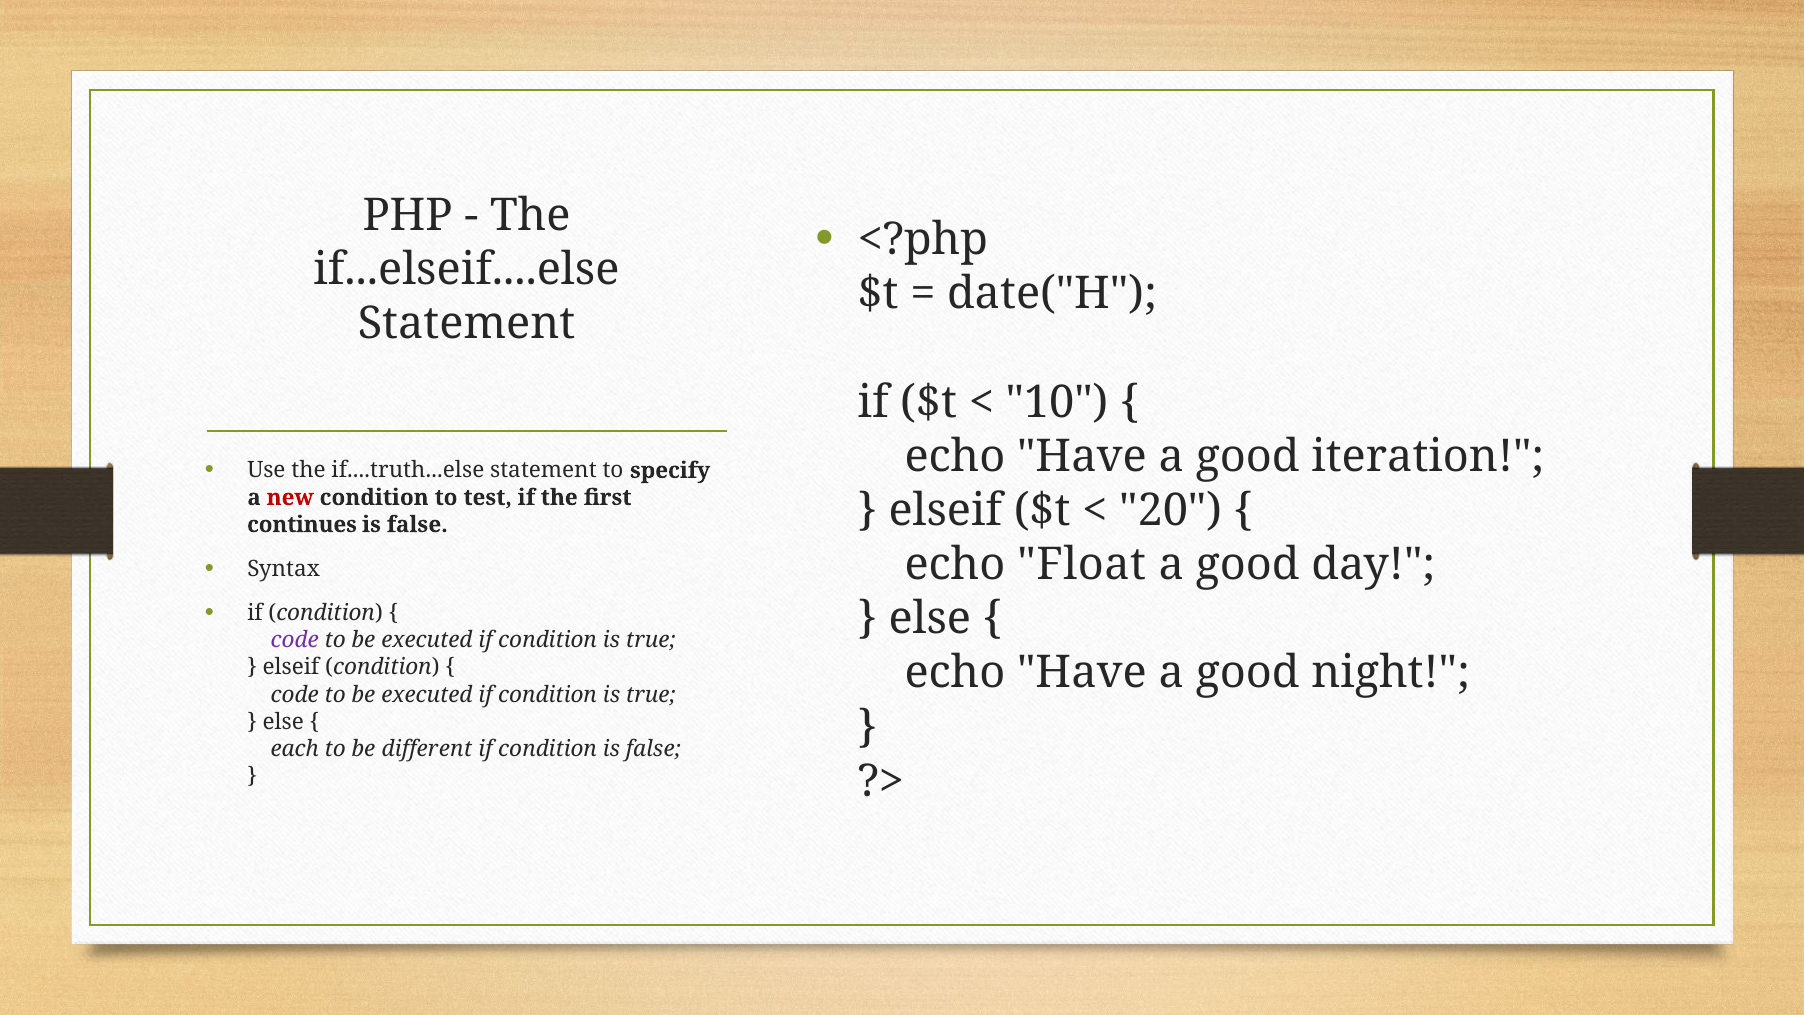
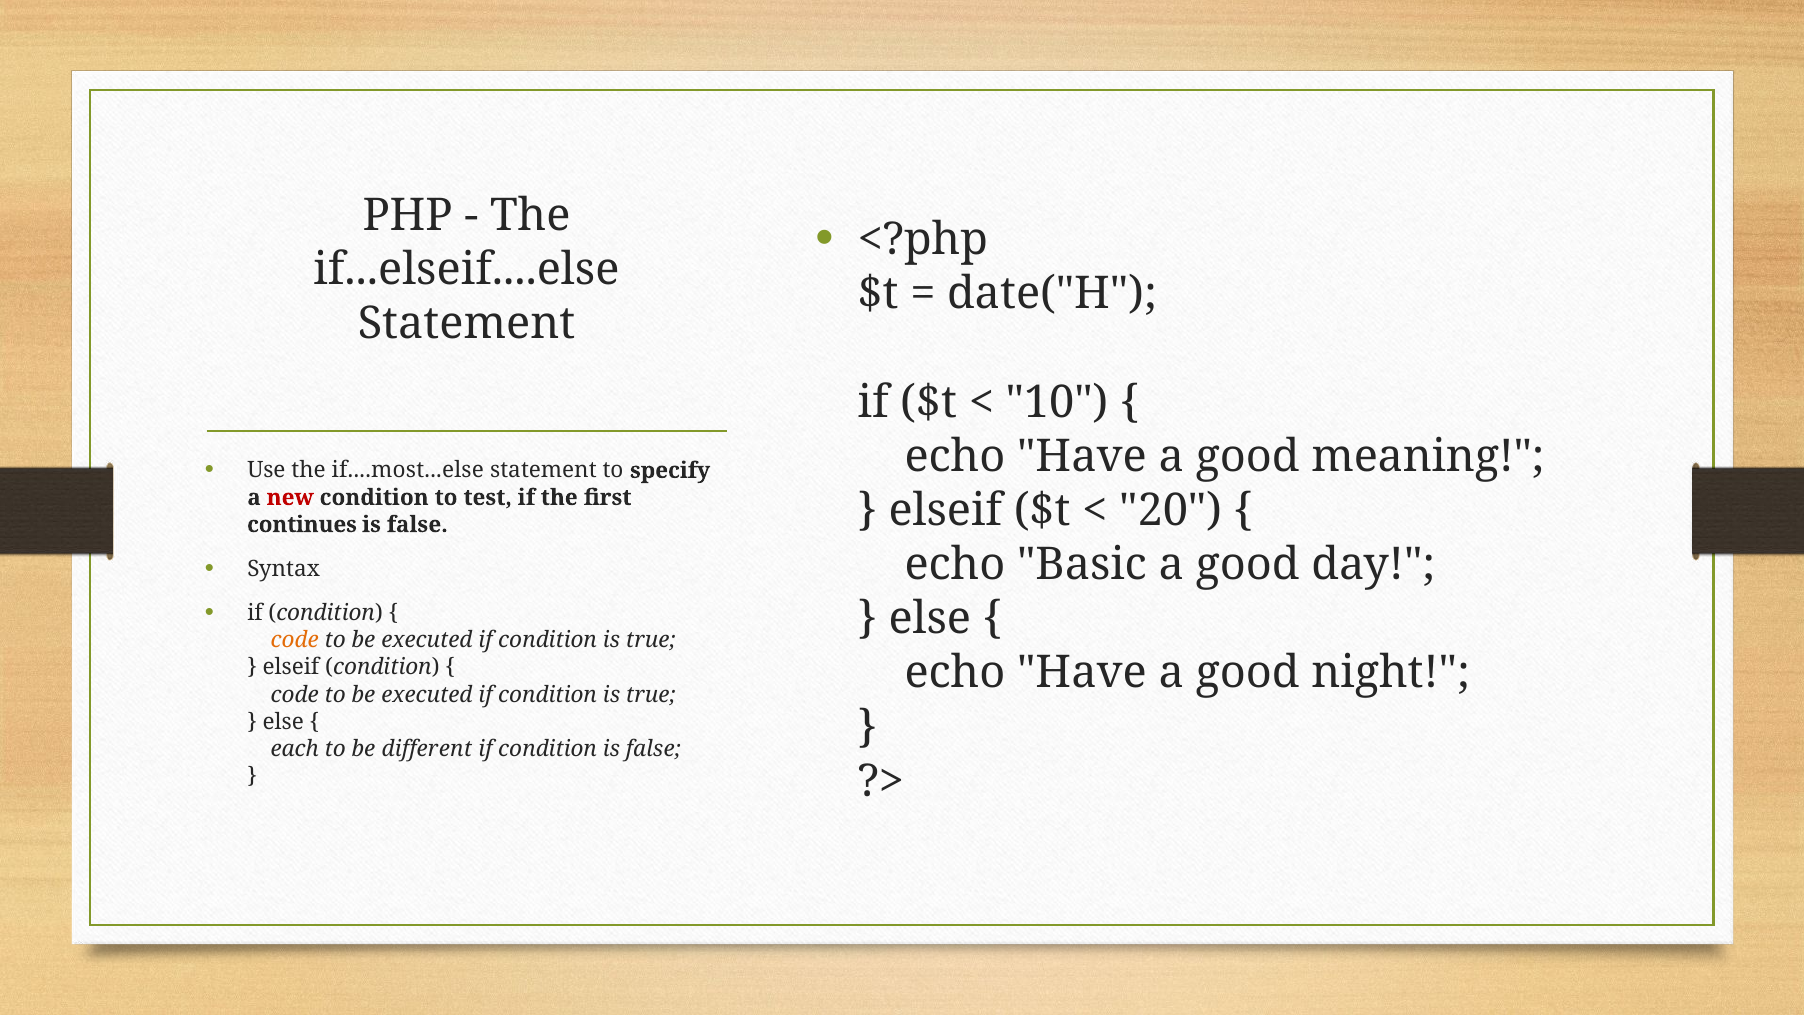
iteration: iteration -> meaning
if....truth...else: if....truth...else -> if....most...else
Float: Float -> Basic
code at (295, 640) colour: purple -> orange
